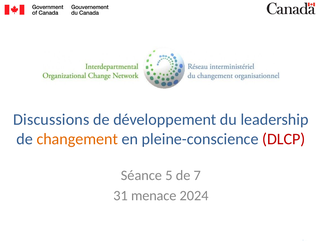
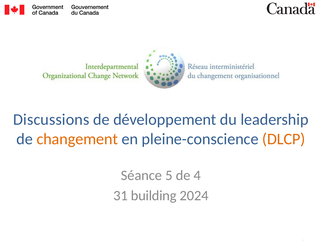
DLCP colour: red -> orange
7: 7 -> 4
menace: menace -> building
